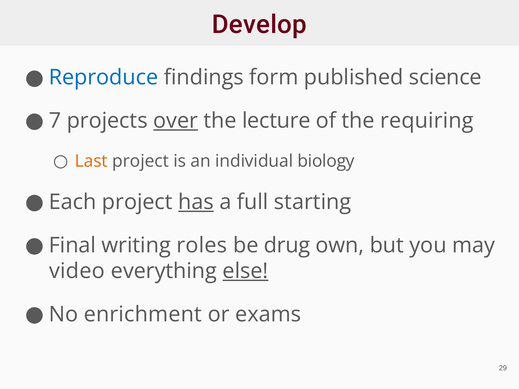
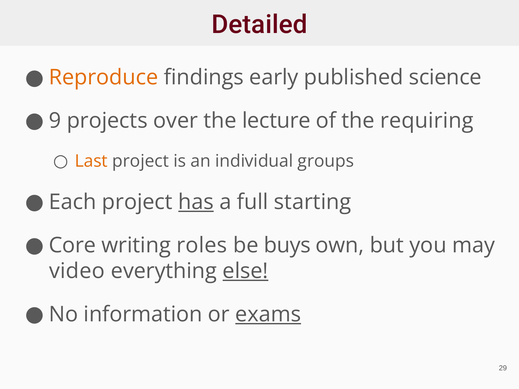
Develop: Develop -> Detailed
Reproduce colour: blue -> orange
form: form -> early
7: 7 -> 9
over underline: present -> none
biology: biology -> groups
Final: Final -> Core
drug: drug -> buys
enrichment: enrichment -> information
exams underline: none -> present
